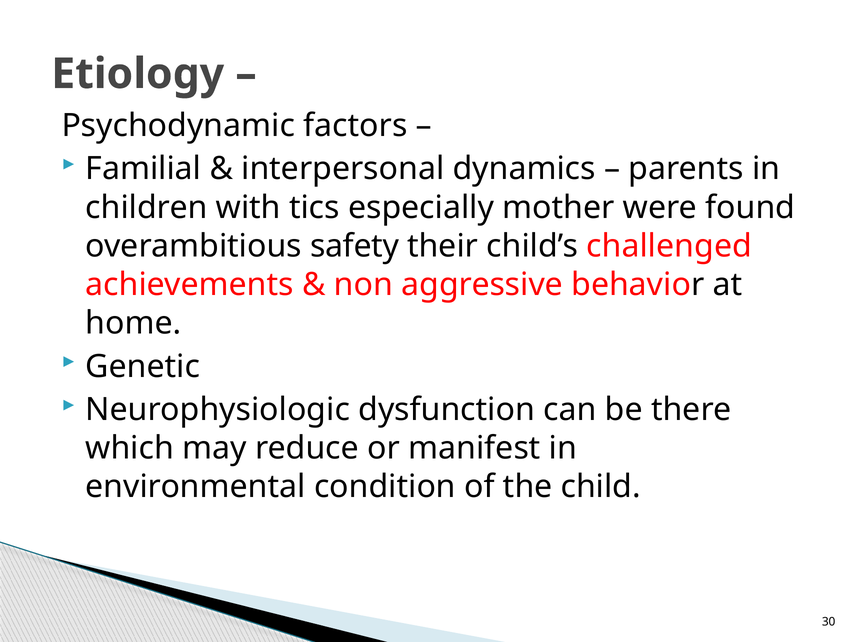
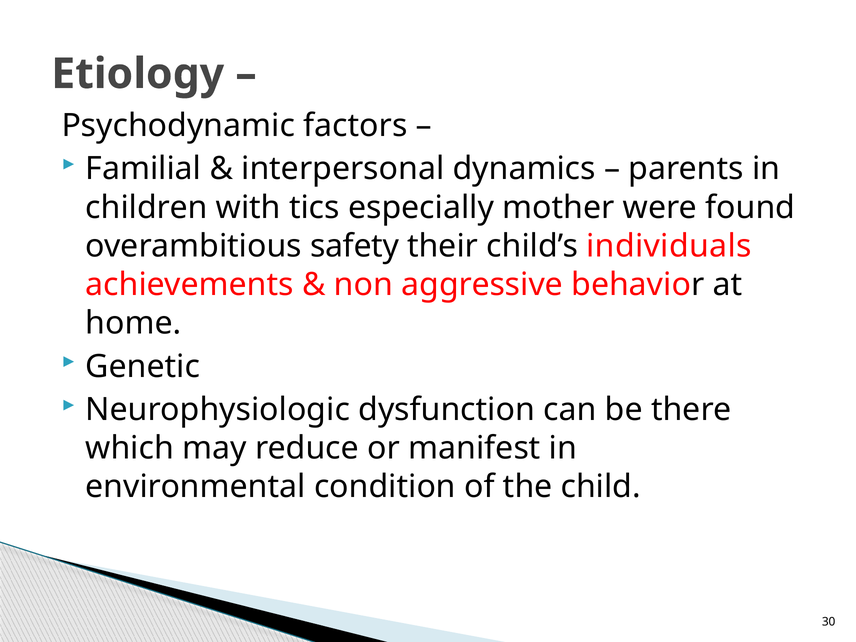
challenged: challenged -> individuals
